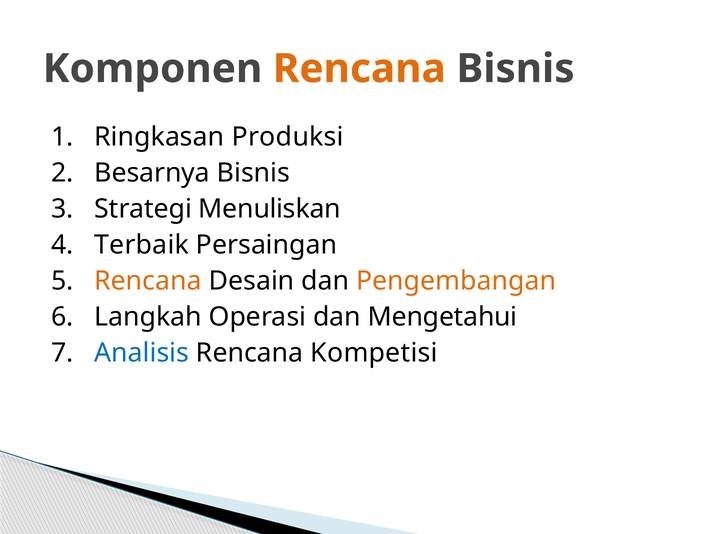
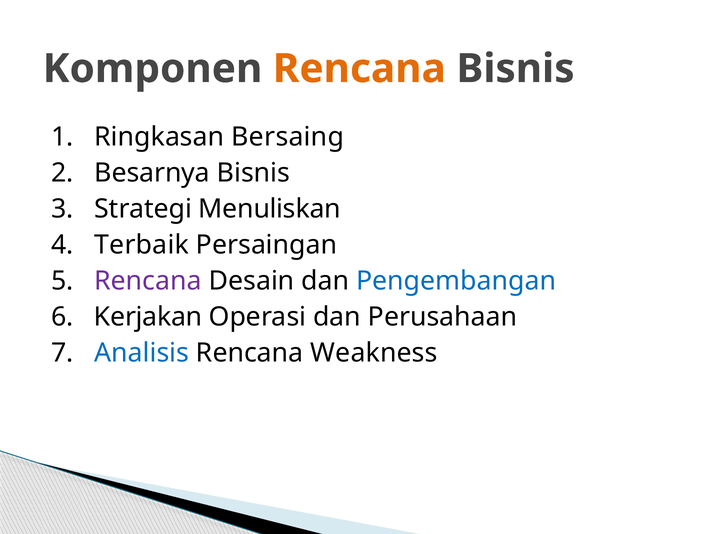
Produksi: Produksi -> Bersaing
Rencana at (148, 281) colour: orange -> purple
Pengembangan colour: orange -> blue
Langkah: Langkah -> Kerjakan
Mengetahui: Mengetahui -> Perusahaan
Kompetisi: Kompetisi -> Weakness
